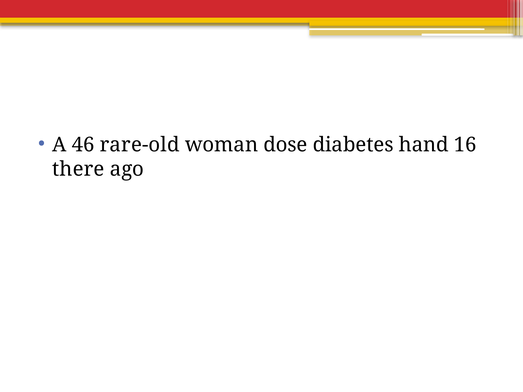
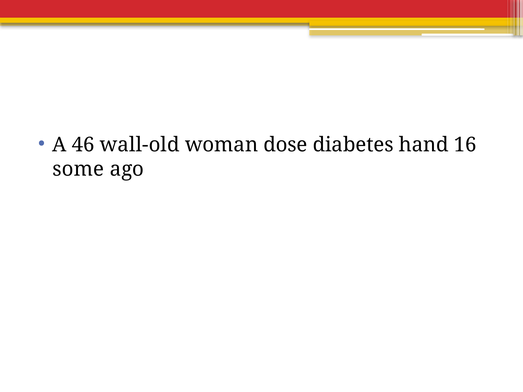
rare-old: rare-old -> wall-old
there: there -> some
